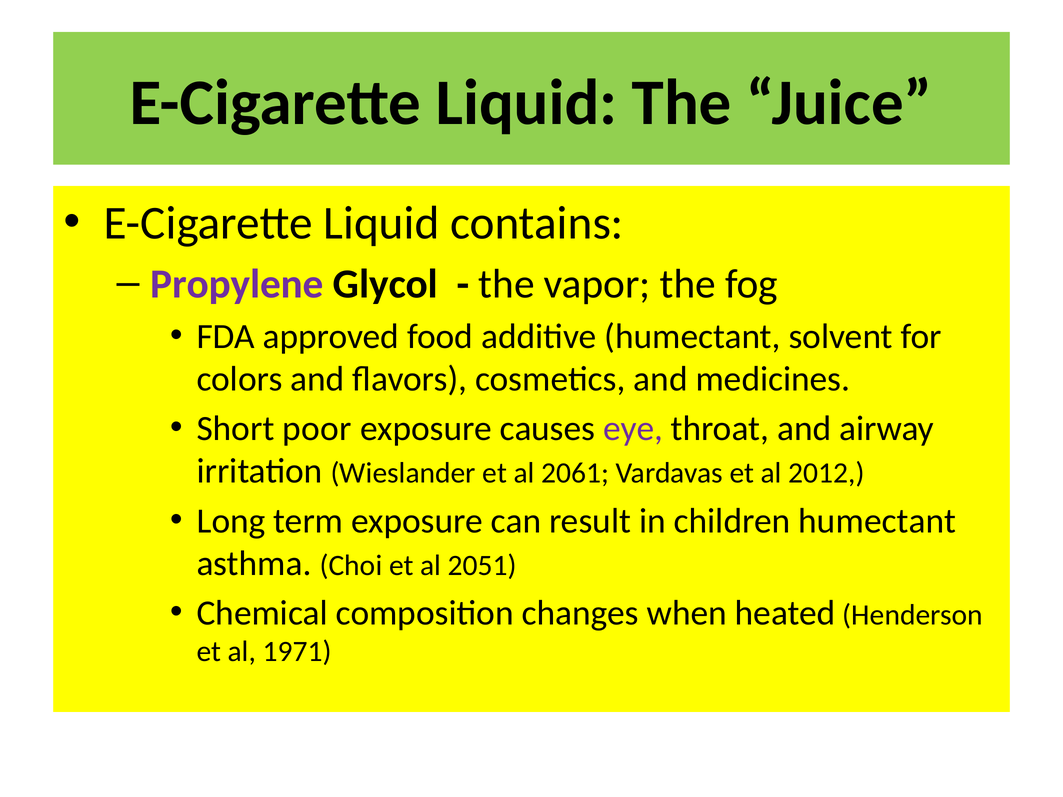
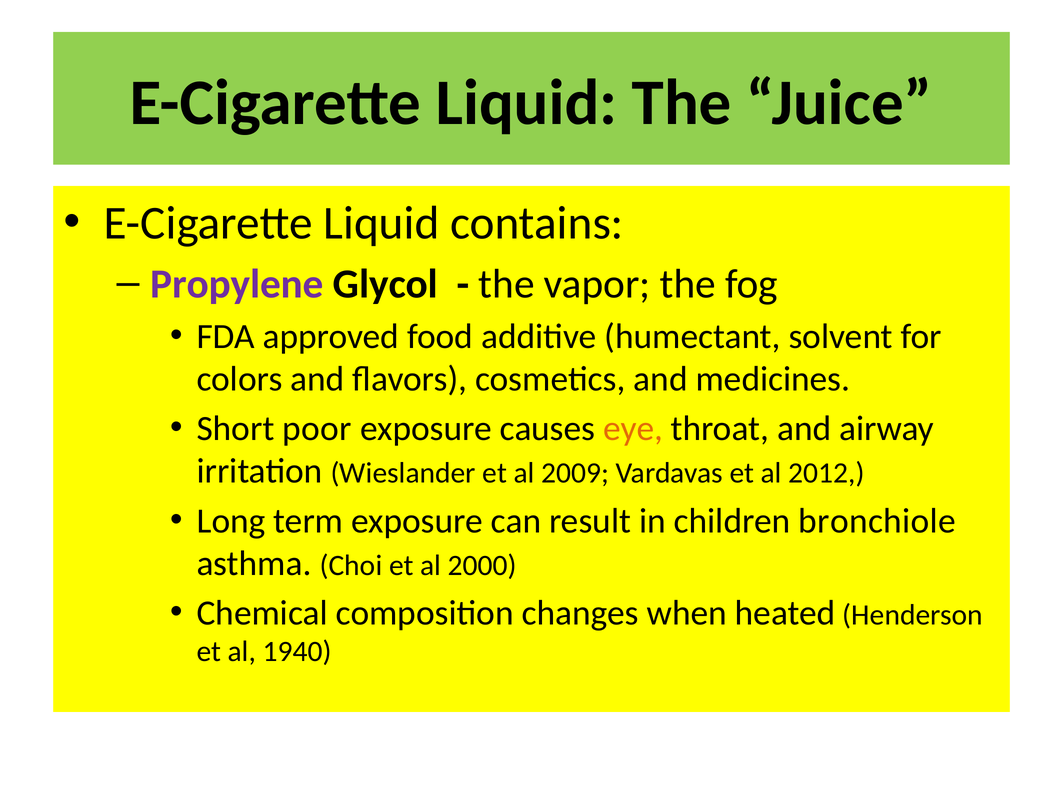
eye colour: purple -> orange
2061: 2061 -> 2009
children humectant: humectant -> bronchiole
2051: 2051 -> 2000
1971: 1971 -> 1940
